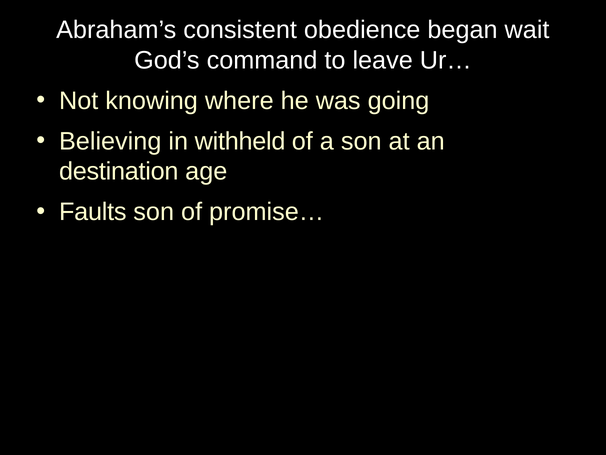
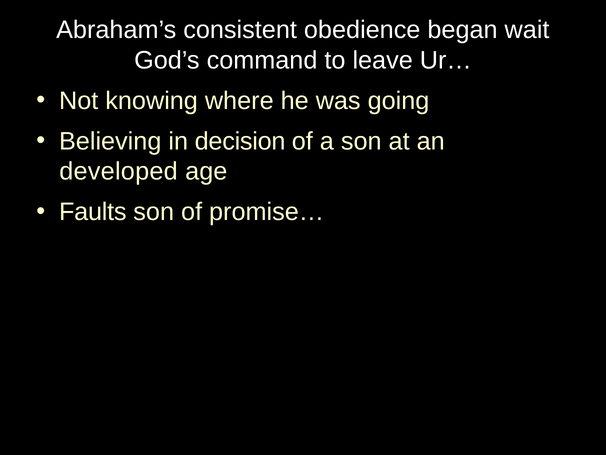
withheld: withheld -> decision
destination: destination -> developed
